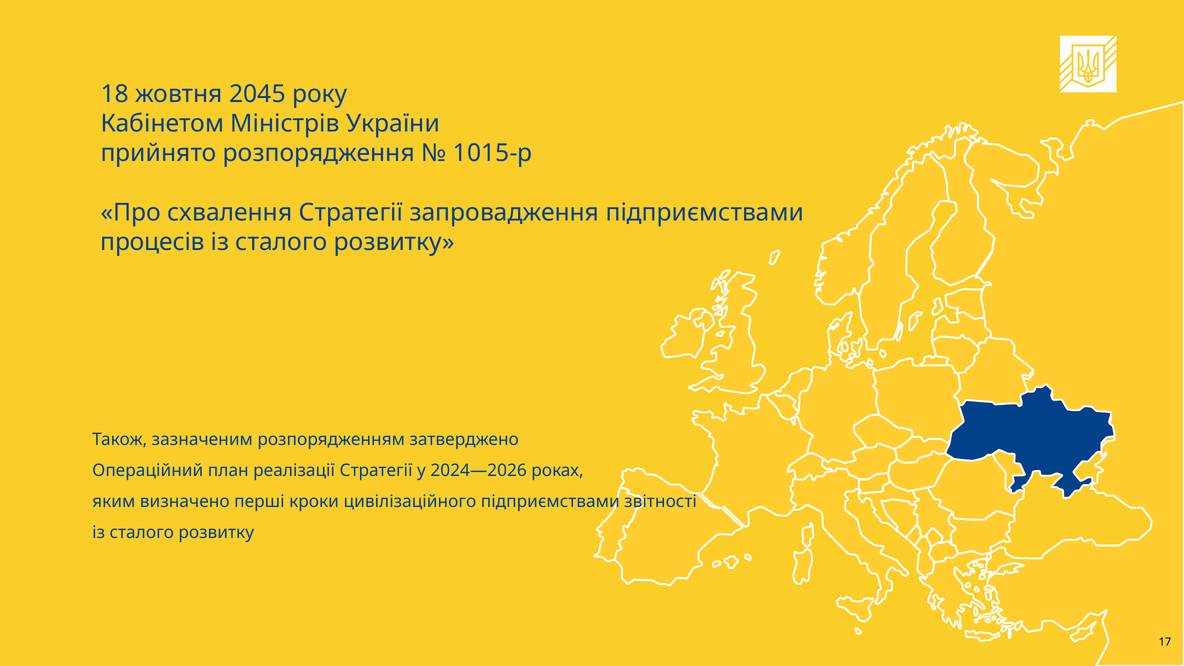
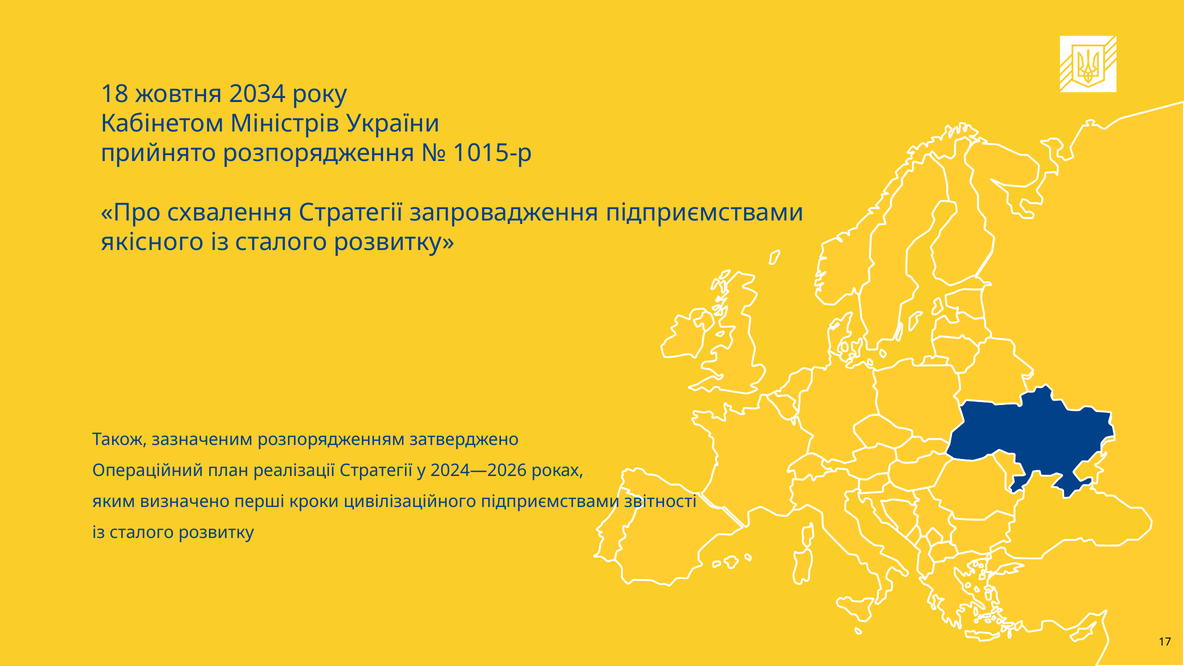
2045: 2045 -> 2034
процесів: процесів -> якісного
